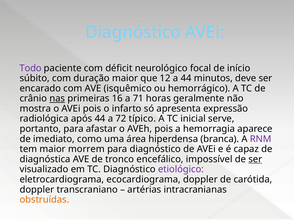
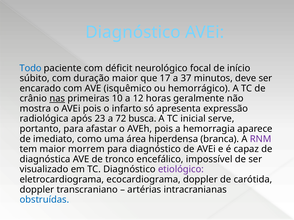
Todo colour: purple -> blue
12: 12 -> 17
a 44: 44 -> 37
16: 16 -> 10
71: 71 -> 12
após 44: 44 -> 23
típico: típico -> busca
ser at (255, 160) underline: present -> none
obstruídas colour: orange -> blue
